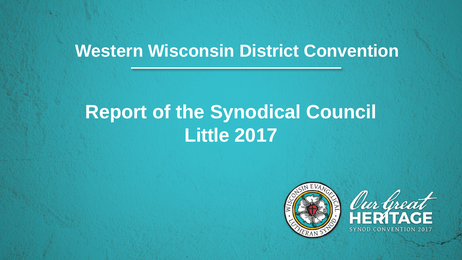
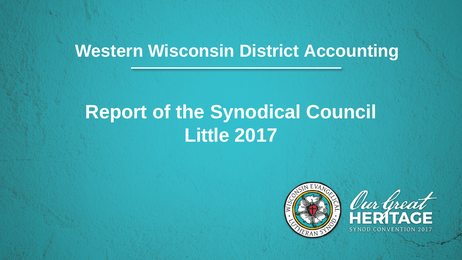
Convention: Convention -> Accounting
